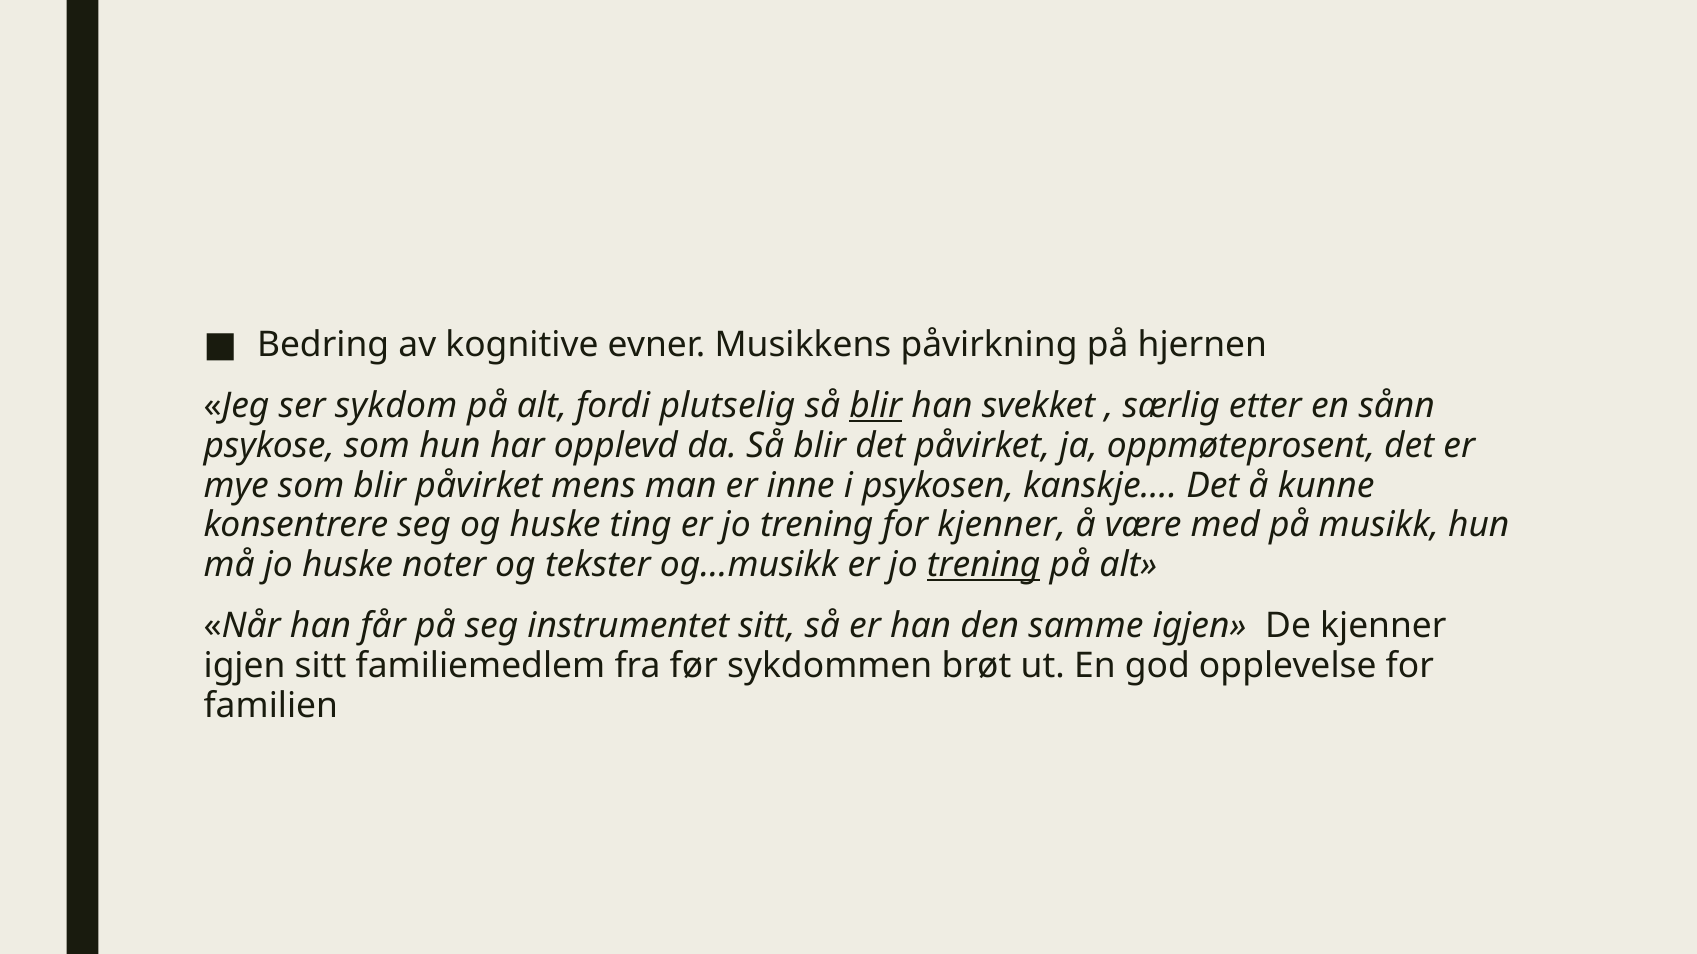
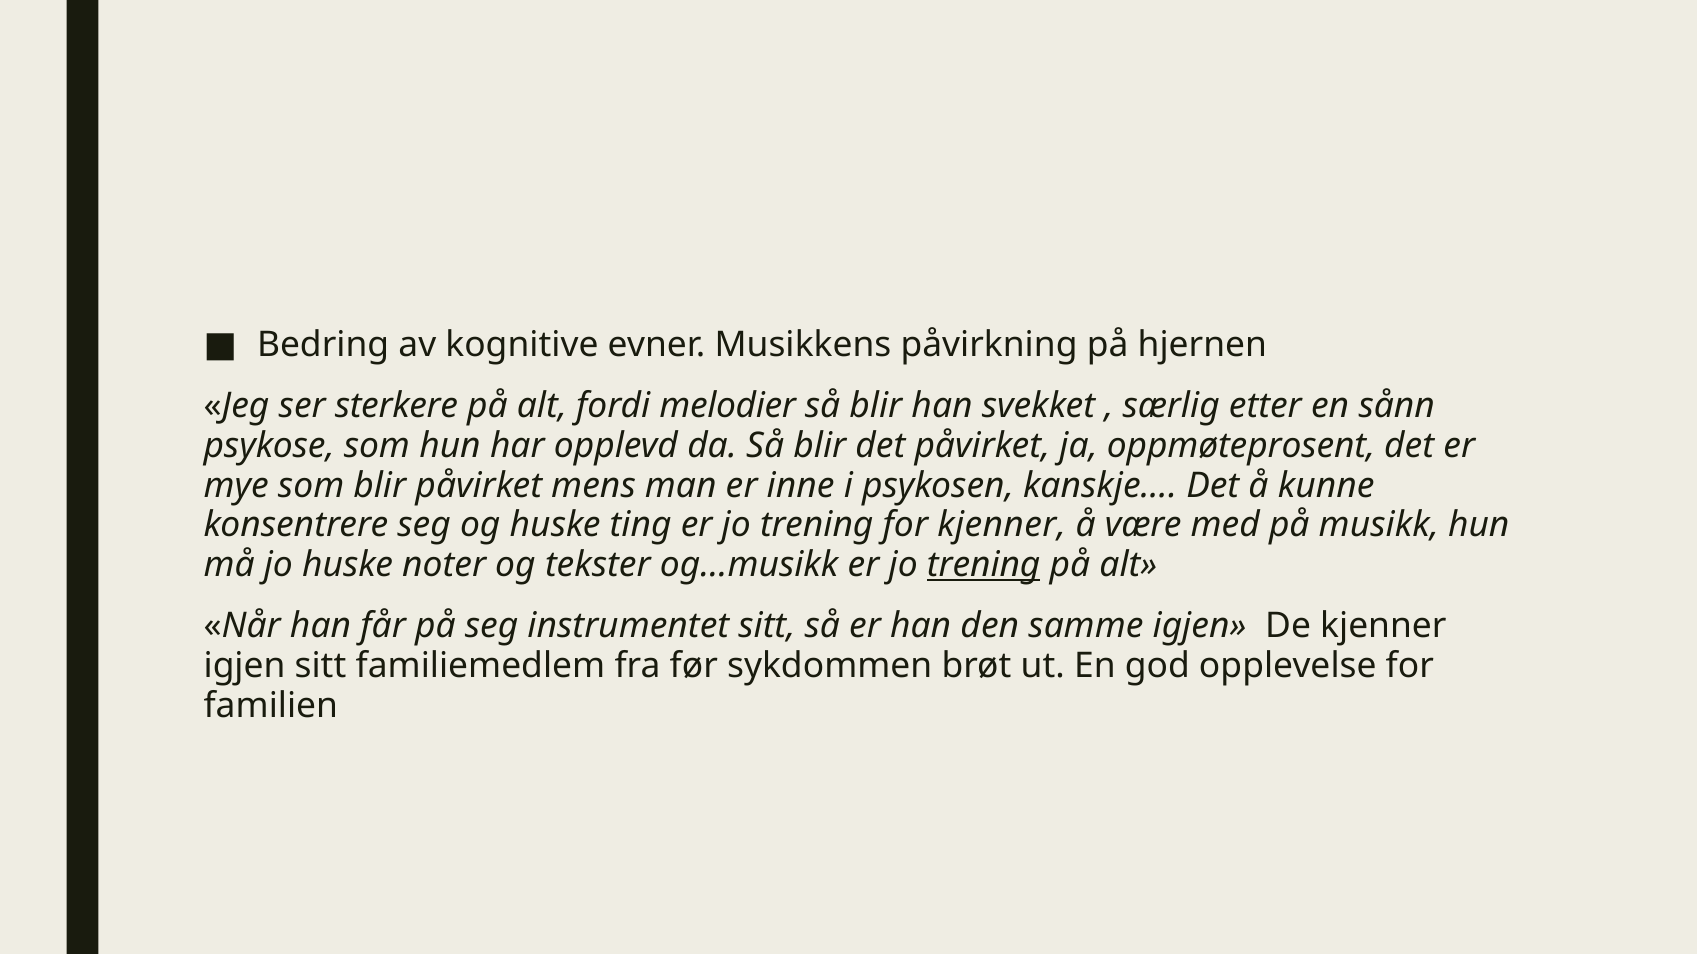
sykdom: sykdom -> sterkere
plutselig: plutselig -> melodier
blir at (876, 406) underline: present -> none
